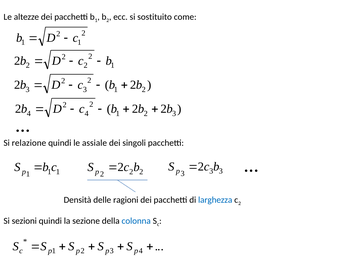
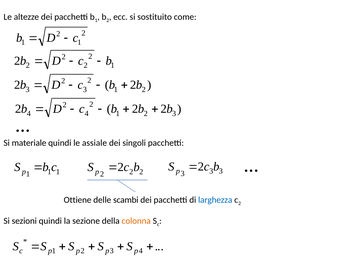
relazione: relazione -> materiale
Densità: Densità -> Ottiene
ragioni: ragioni -> scambi
colonna colour: blue -> orange
